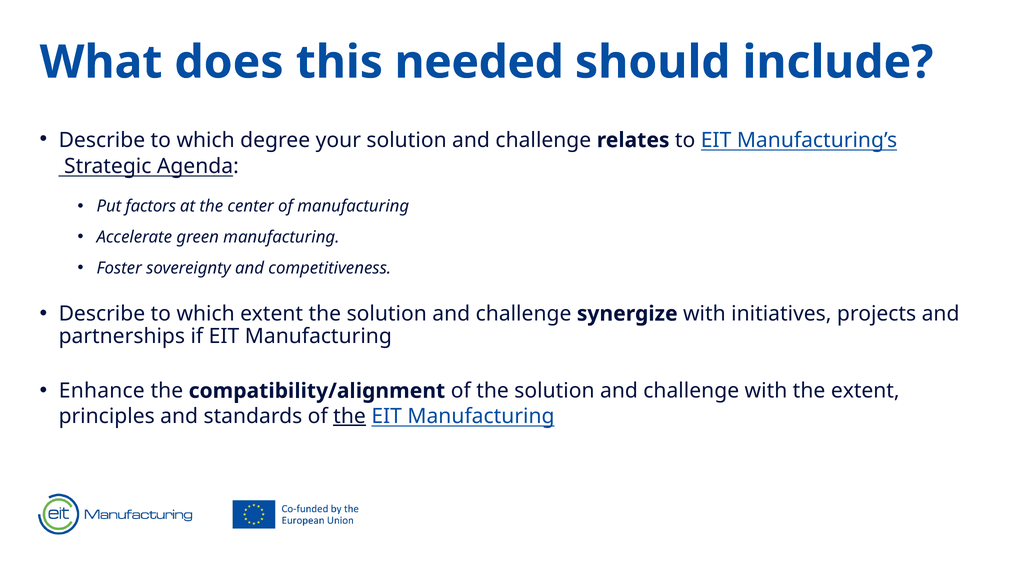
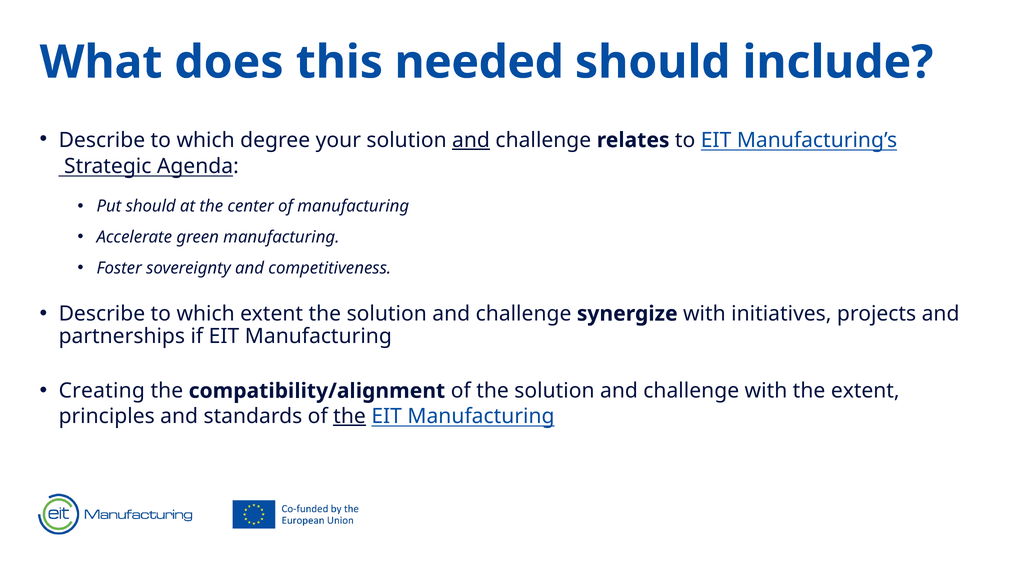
and at (471, 140) underline: none -> present
Put factors: factors -> should
Enhance: Enhance -> Creating
